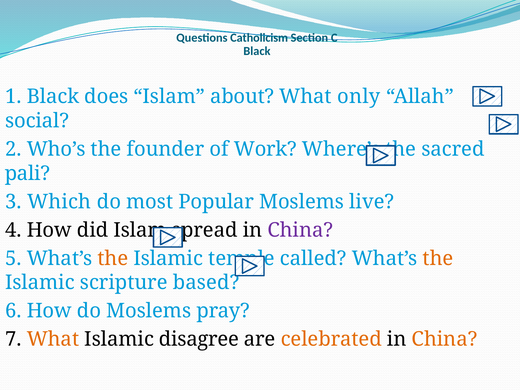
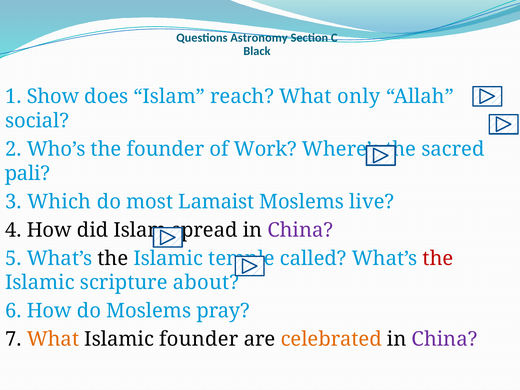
Catholicism: Catholicism -> Astronomy
1 Black: Black -> Show
about: about -> reach
Popular: Popular -> Lamaist
the at (113, 258) colour: orange -> black
the at (438, 258) colour: orange -> red
based: based -> about
Islamic disagree: disagree -> founder
China at (444, 339) colour: orange -> purple
